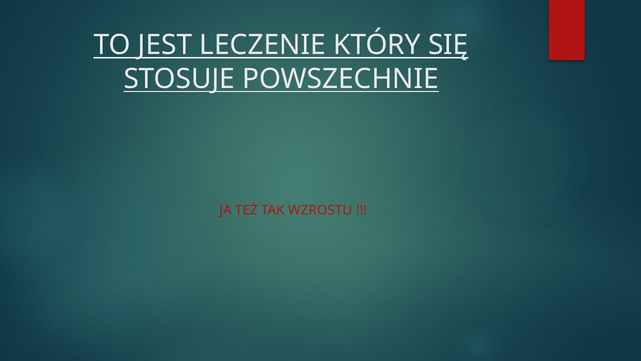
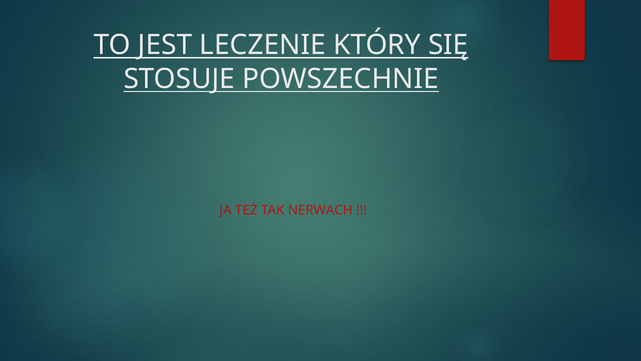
WZROSTU: WZROSTU -> NERWACH
